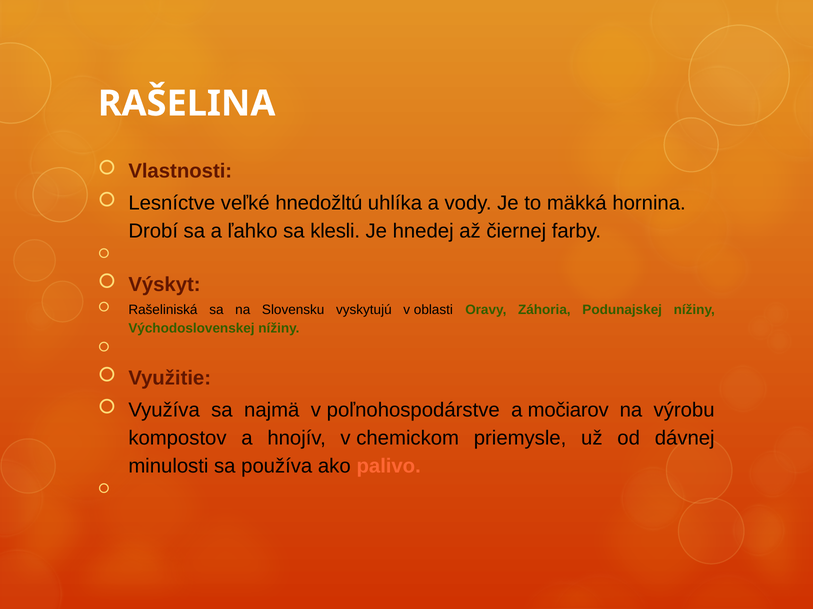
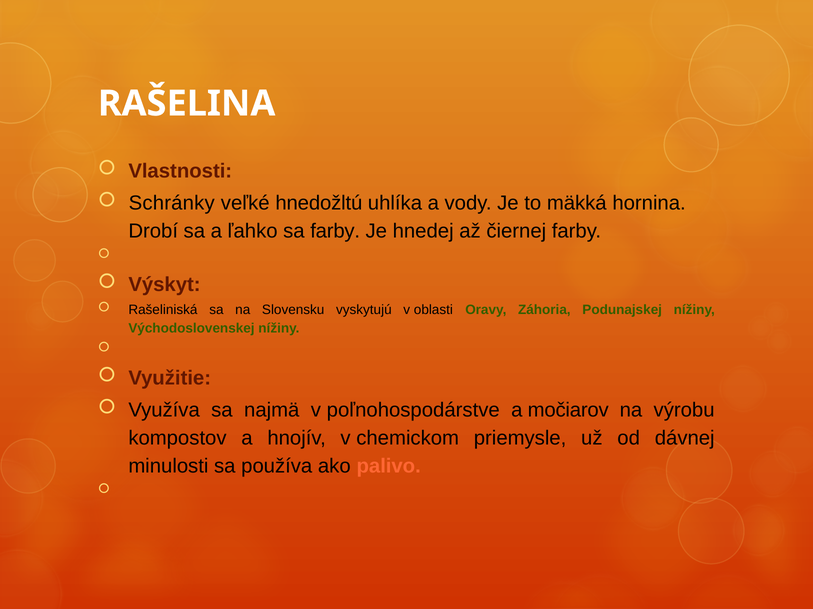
Lesníctve: Lesníctve -> Schránky
sa klesli: klesli -> farby
